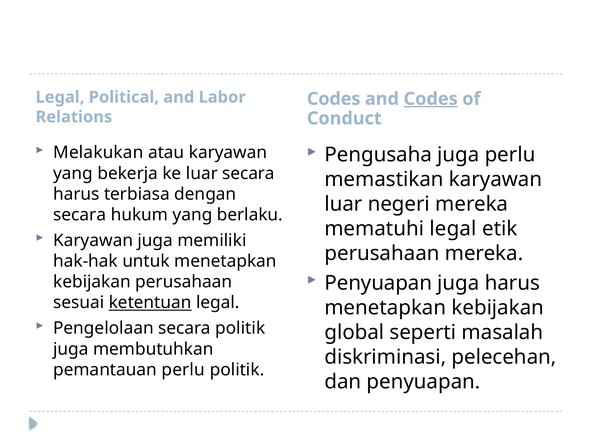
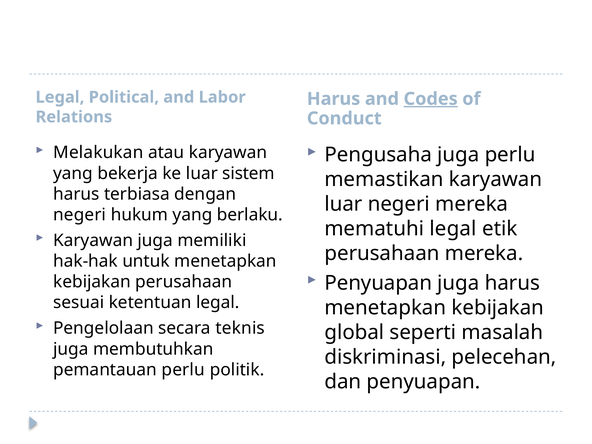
Codes at (334, 99): Codes -> Harus
luar secara: secara -> sistem
secara at (80, 215): secara -> negeri
ketentuan underline: present -> none
secara politik: politik -> teknis
